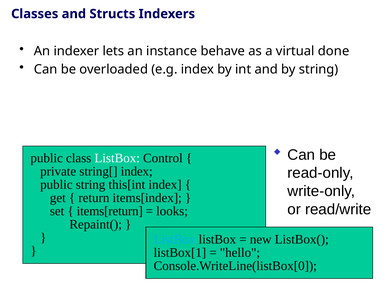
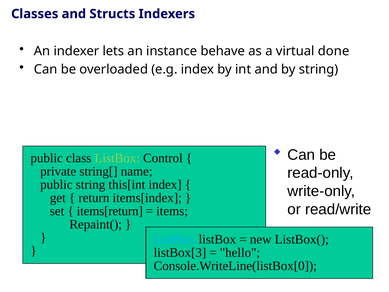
ListBox at (117, 158) colour: white -> light green
string[ index: index -> name
looks: looks -> items
listBox[1: listBox[1 -> listBox[3
